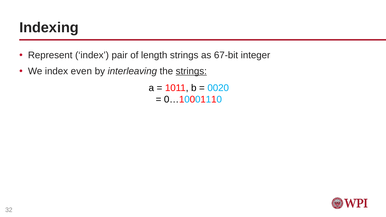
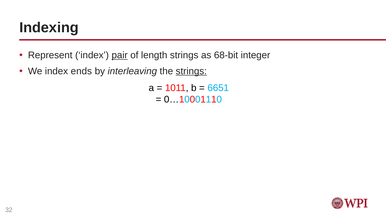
pair underline: none -> present
67-bit: 67-bit -> 68-bit
even: even -> ends
0020: 0020 -> 6651
